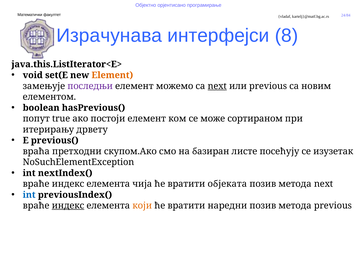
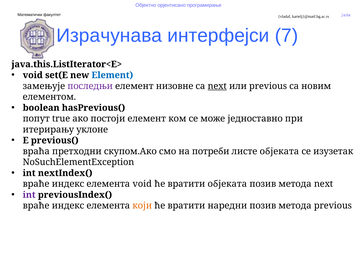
8: 8 -> 7
Element colour: orange -> blue
можемо: можемо -> низовне
сортираном: сортираном -> једноставно
дрвету: дрвету -> уклоне
базиран: базиран -> потреби
листе посећују: посећују -> објеката
елемента чија: чија -> void
int at (29, 194) colour: blue -> purple
индекс at (68, 205) underline: present -> none
